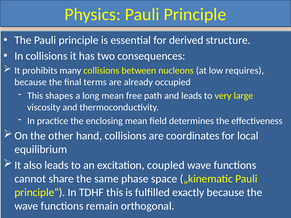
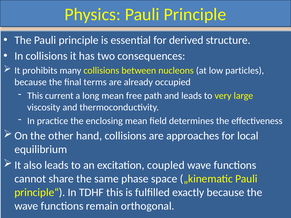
requires: requires -> particles
shapes: shapes -> current
coordinates: coordinates -> approaches
